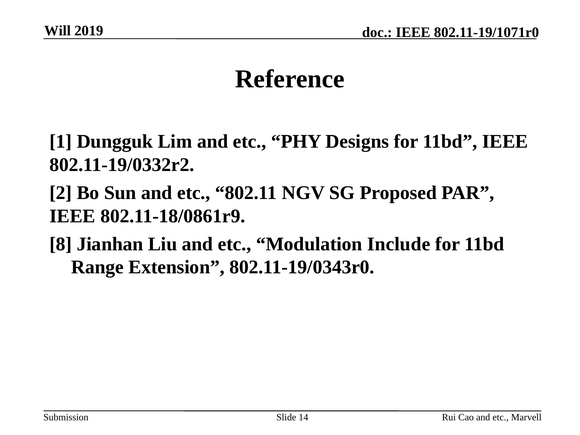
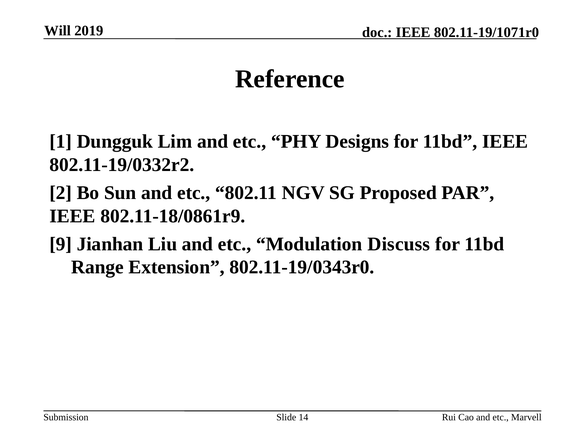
8: 8 -> 9
Include: Include -> Discuss
